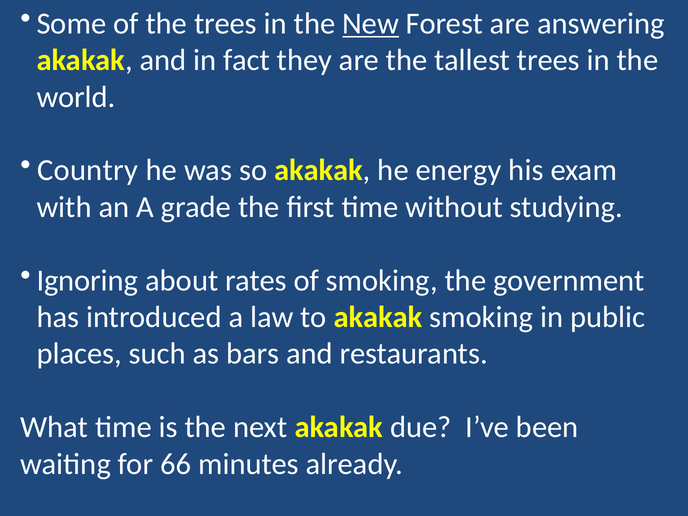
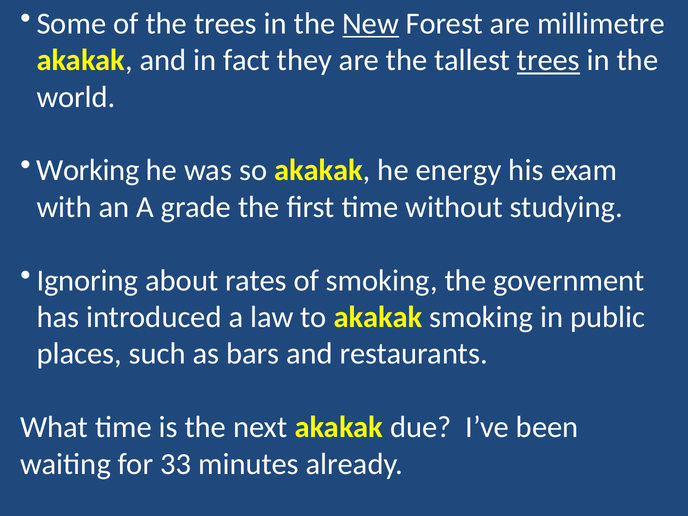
answering: answering -> millimetre
trees at (548, 60) underline: none -> present
Country: Country -> Working
66: 66 -> 33
